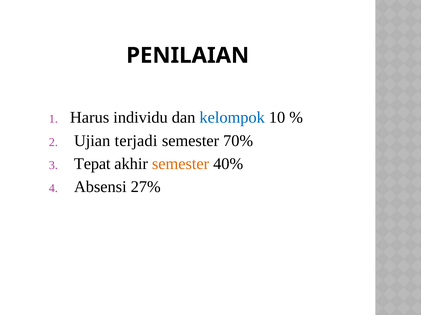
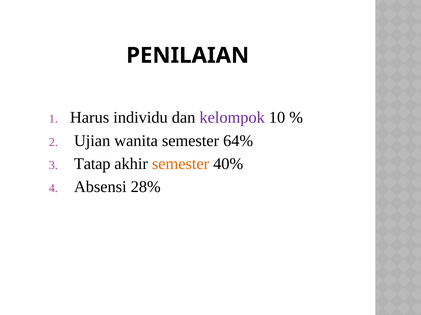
kelompok colour: blue -> purple
terjadi: terjadi -> wanita
70%: 70% -> 64%
Tepat: Tepat -> Tatap
27%: 27% -> 28%
